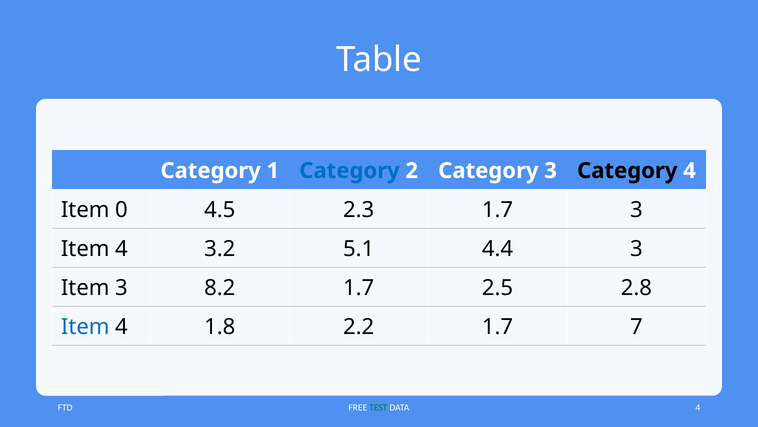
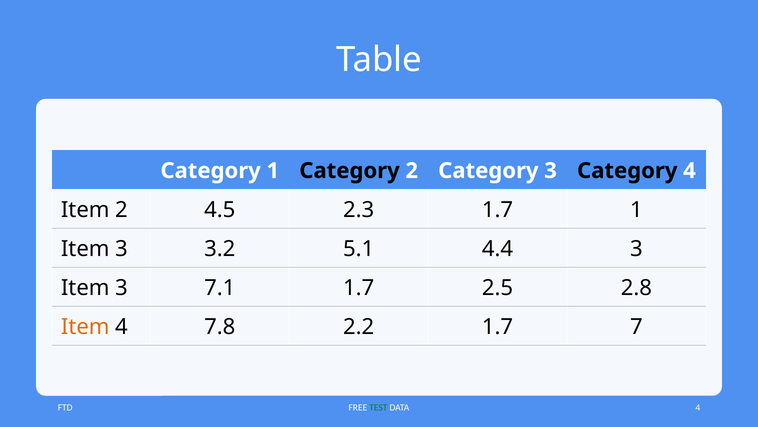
Category at (349, 170) colour: blue -> black
Item 0: 0 -> 2
1.7 3: 3 -> 1
4 at (121, 248): 4 -> 3
8.2: 8.2 -> 7.1
Item at (85, 326) colour: blue -> orange
1.8: 1.8 -> 7.8
